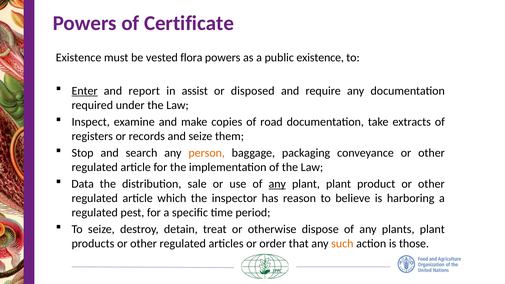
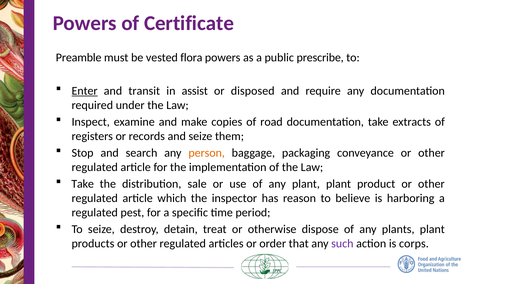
Existence at (79, 57): Existence -> Preamble
public existence: existence -> prescribe
report: report -> transit
Data at (83, 184): Data -> Take
any at (277, 184) underline: present -> none
such colour: orange -> purple
those: those -> corps
